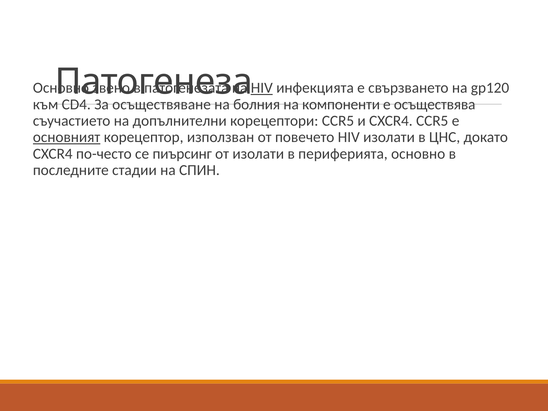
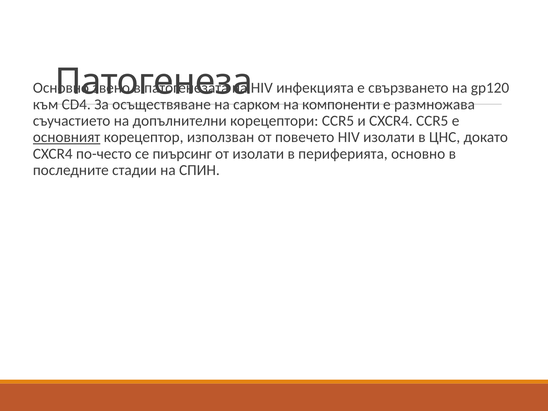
HIV at (262, 88) underline: present -> none
болния: болния -> сарком
осъществява: осъществява -> размножава
